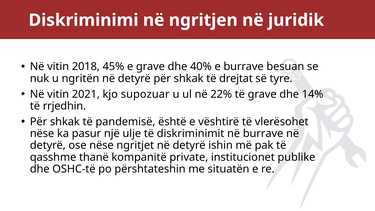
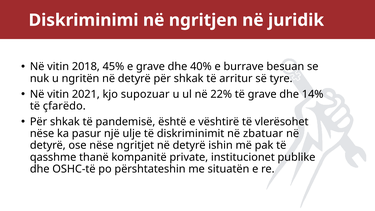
drejtat: drejtat -> arritur
rrjedhin: rrjedhin -> çfarëdo
në burrave: burrave -> zbatuar
